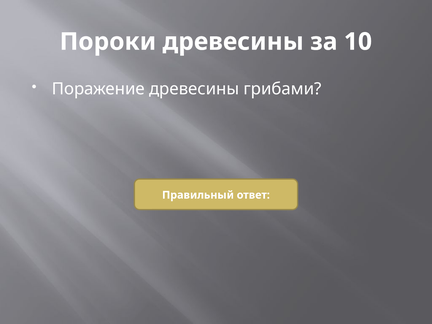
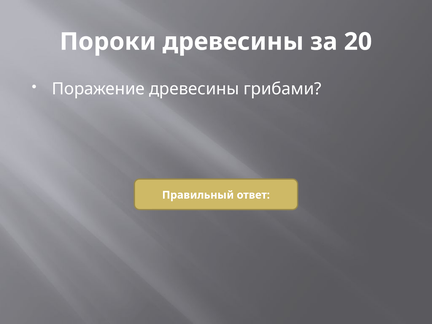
10: 10 -> 20
